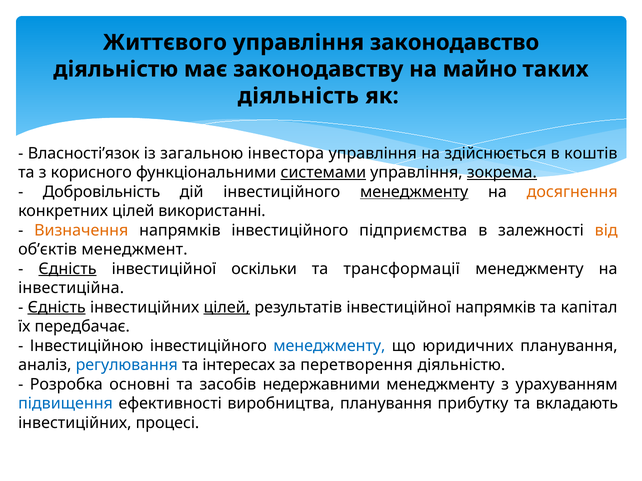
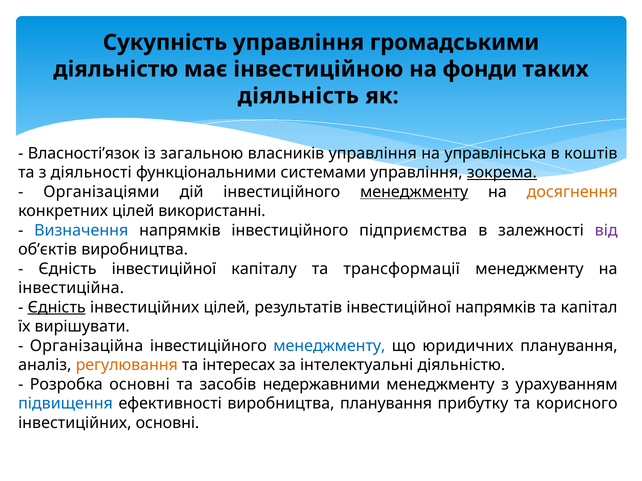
Життєвого: Життєвого -> Сукупність
законодавство: законодавство -> громадськими
законодавству: законодавству -> інвестиційною
майно: майно -> фонди
інвестора: інвестора -> власників
здійснюється: здійснюється -> управлінська
корисного: корисного -> діяльності
системами underline: present -> none
Добровільність: Добровільність -> Організаціями
Визначення colour: orange -> blue
від colour: orange -> purple
об’єктів менеджмент: менеджмент -> виробництва
Єдність at (67, 269) underline: present -> none
оскільки: оскільки -> капіталу
цілей at (227, 308) underline: present -> none
передбачає: передбачає -> вирішувати
Інвестиційною: Інвестиційною -> Організаційна
регулювання colour: blue -> orange
перетворення: перетворення -> інтелектуальні
вкладають: вкладають -> корисного
інвестиційних процесі: процесі -> основні
